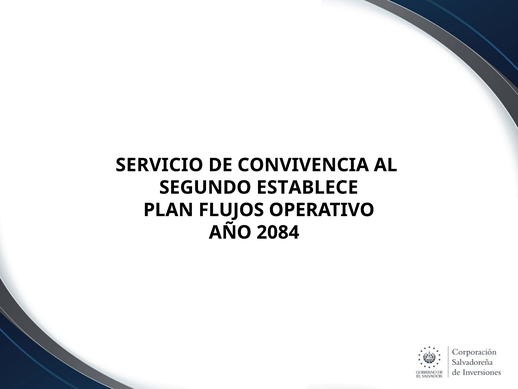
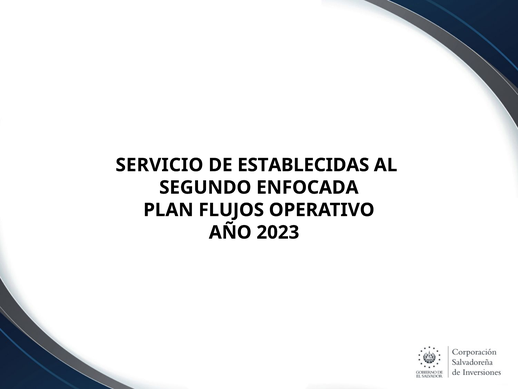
CONVIVENCIA: CONVIVENCIA -> ESTABLECIDAS
ESTABLECE: ESTABLECE -> ENFOCADA
2084: 2084 -> 2023
